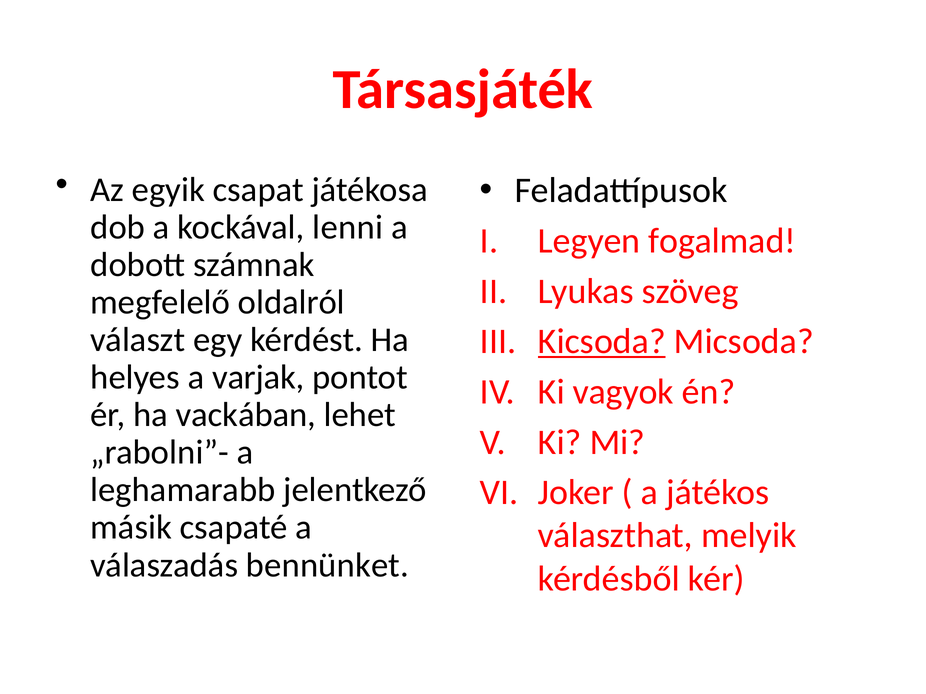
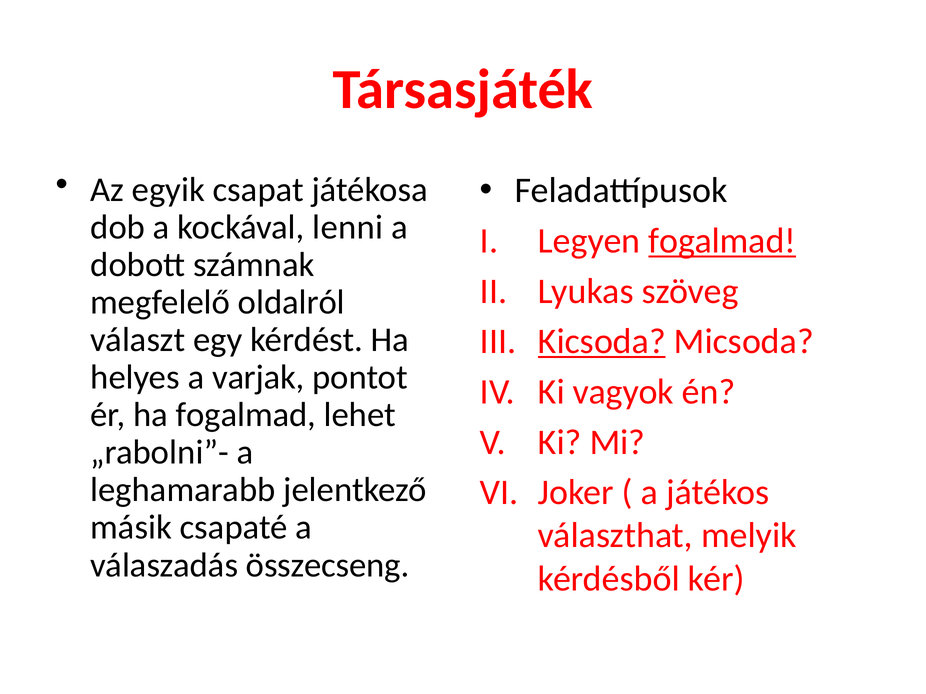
fogalmad at (722, 241) underline: none -> present
ha vackában: vackában -> fogalmad
bennünket: bennünket -> összecseng
